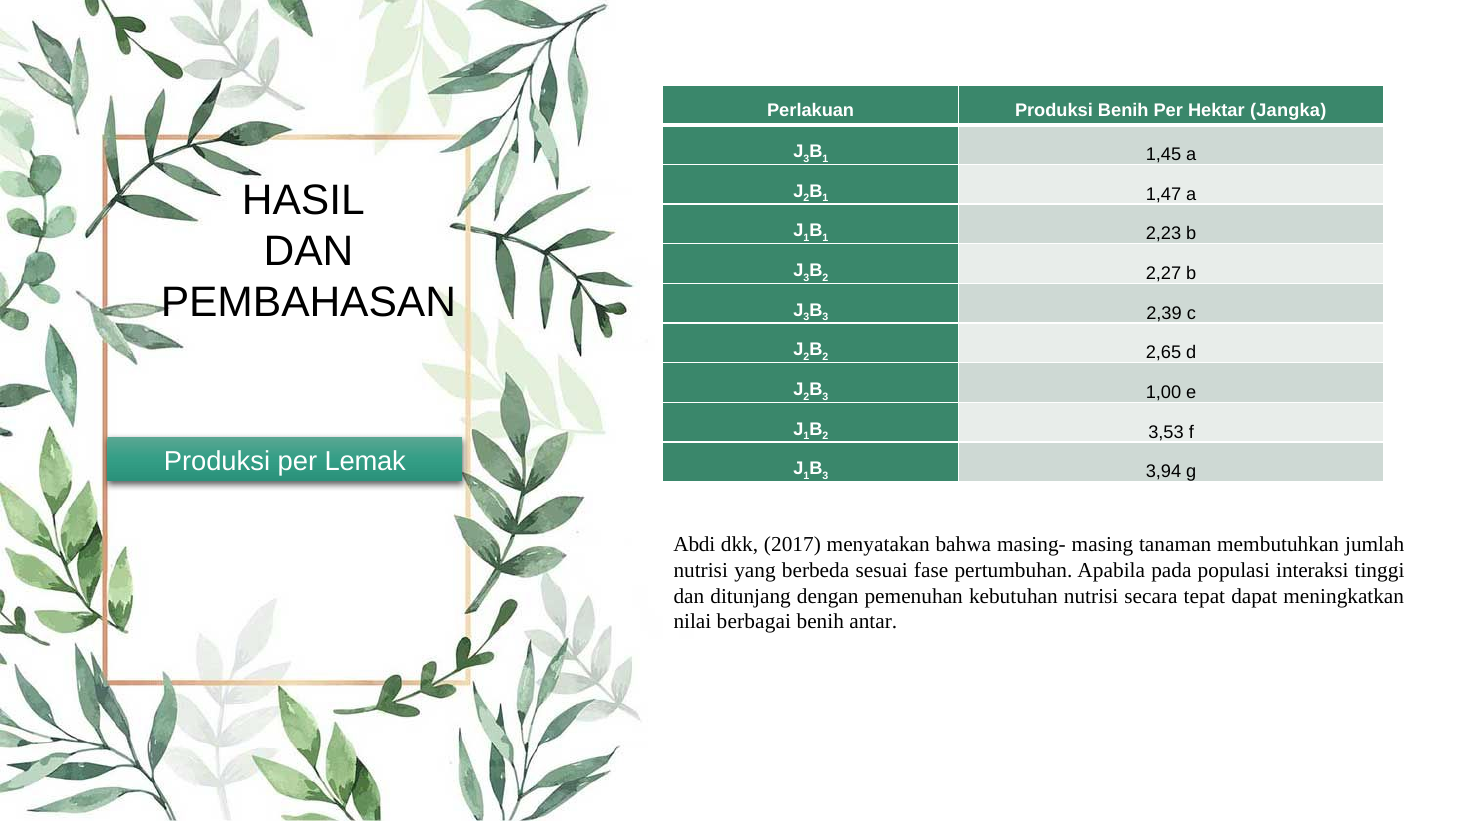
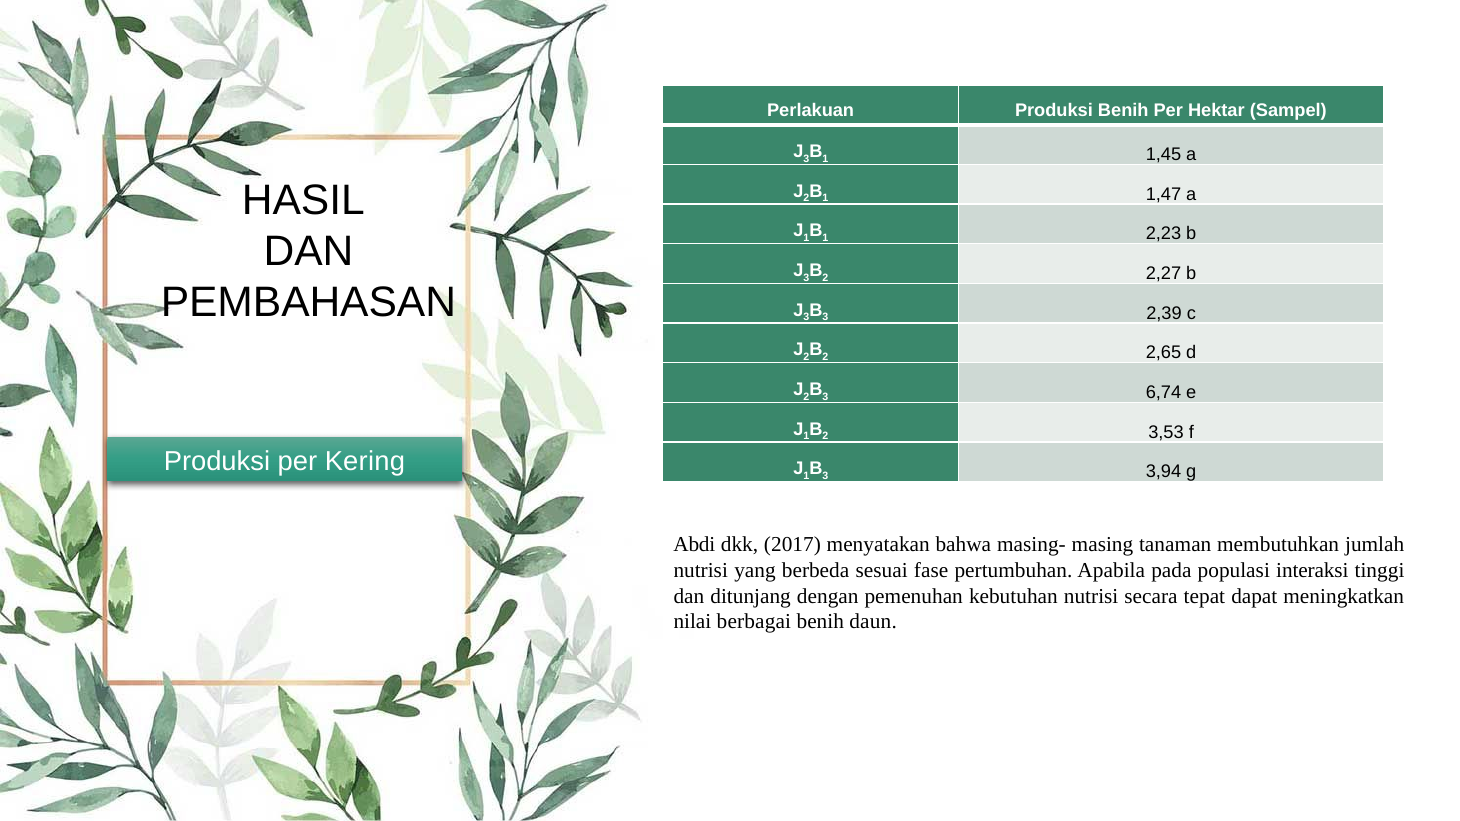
Jangka: Jangka -> Sampel
1,00: 1,00 -> 6,74
Lemak: Lemak -> Kering
antar: antar -> daun
